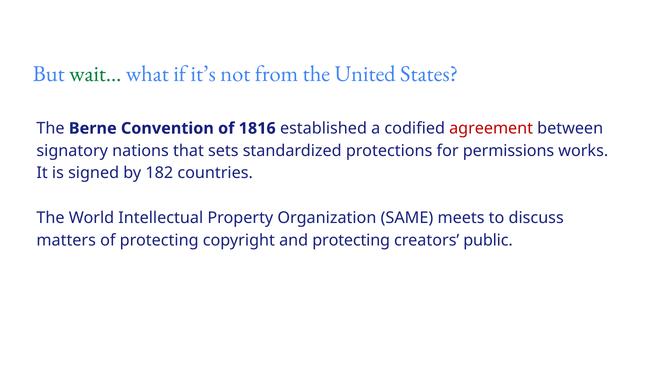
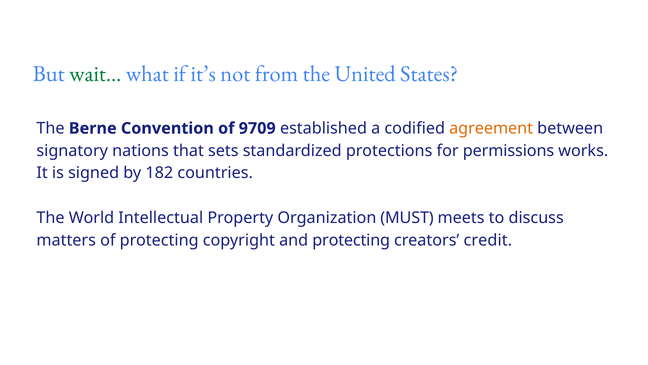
1816: 1816 -> 9709
agreement colour: red -> orange
SAME: SAME -> MUST
public: public -> credit
